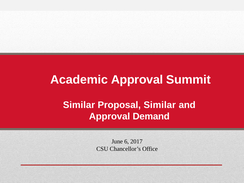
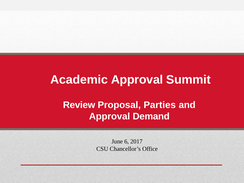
Similar at (79, 105): Similar -> Review
Proposal Similar: Similar -> Parties
